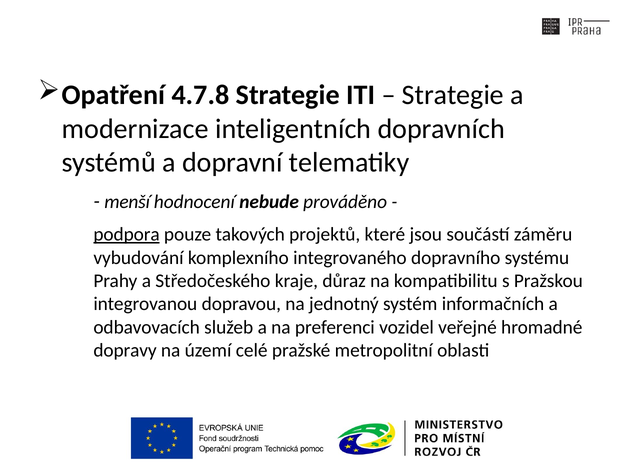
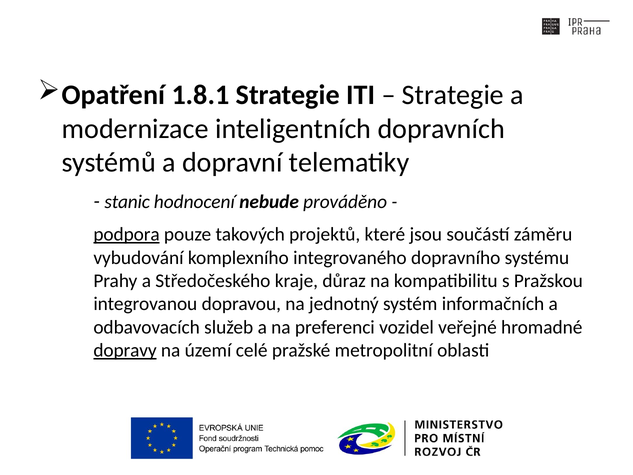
4.7.8: 4.7.8 -> 1.8.1
menší: menší -> stanic
dopravy underline: none -> present
